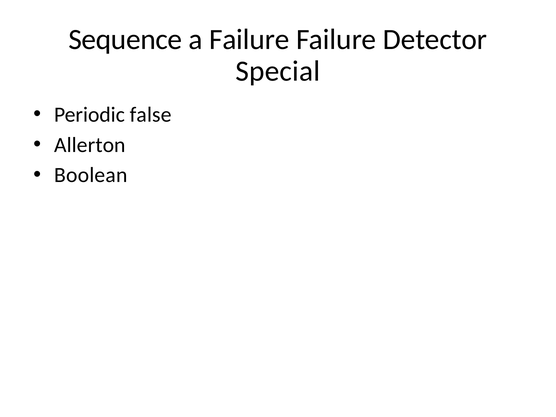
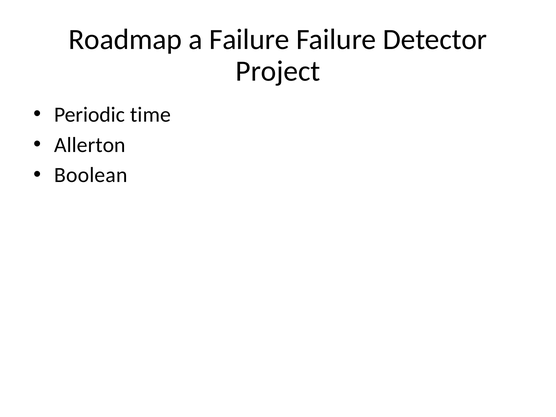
Sequence: Sequence -> Roadmap
Special: Special -> Project
false: false -> time
